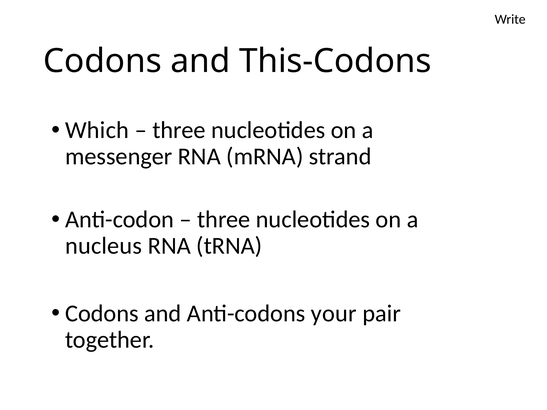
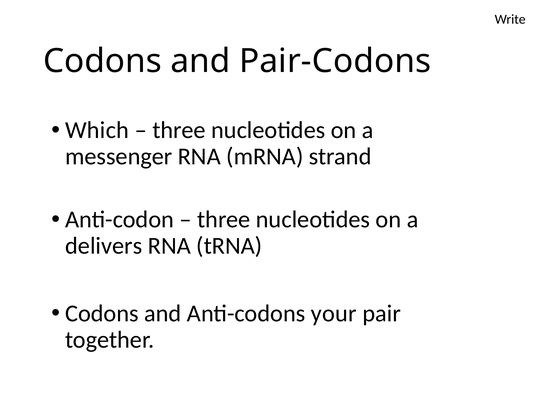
This-Codons: This-Codons -> Pair-Codons
nucleus: nucleus -> delivers
